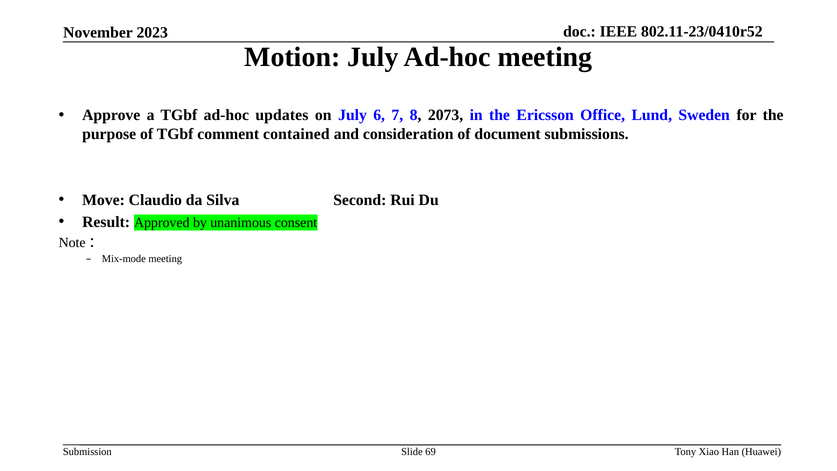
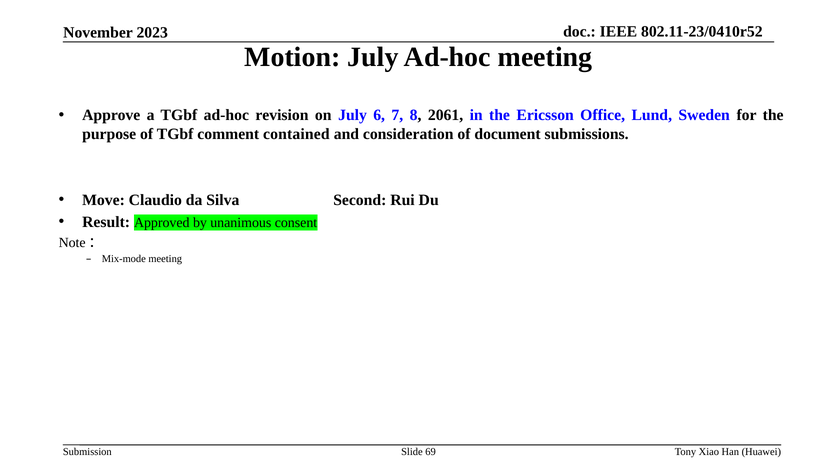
updates: updates -> revision
2073: 2073 -> 2061
